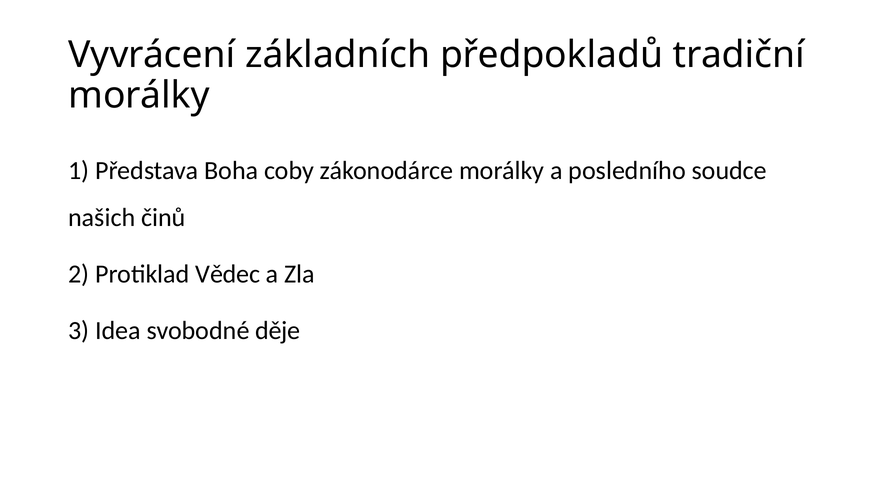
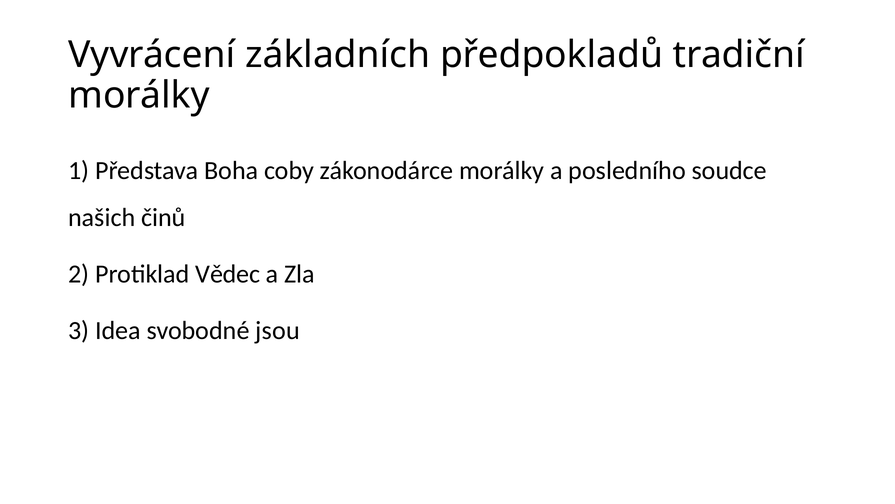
děje: děje -> jsou
